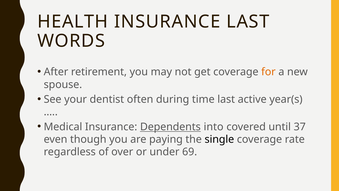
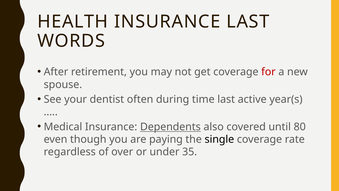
for colour: orange -> red
into: into -> also
37: 37 -> 80
69: 69 -> 35
